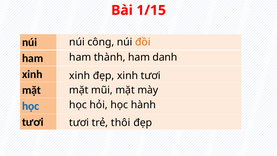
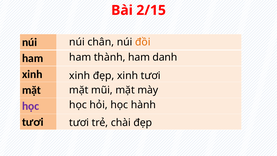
1/15: 1/15 -> 2/15
công: công -> chân
học colour: blue -> purple
thôi: thôi -> chài
